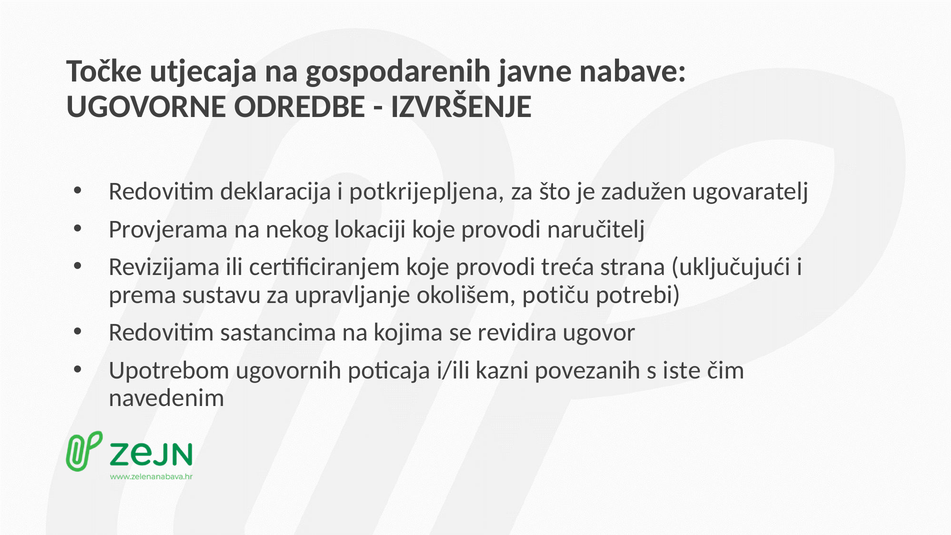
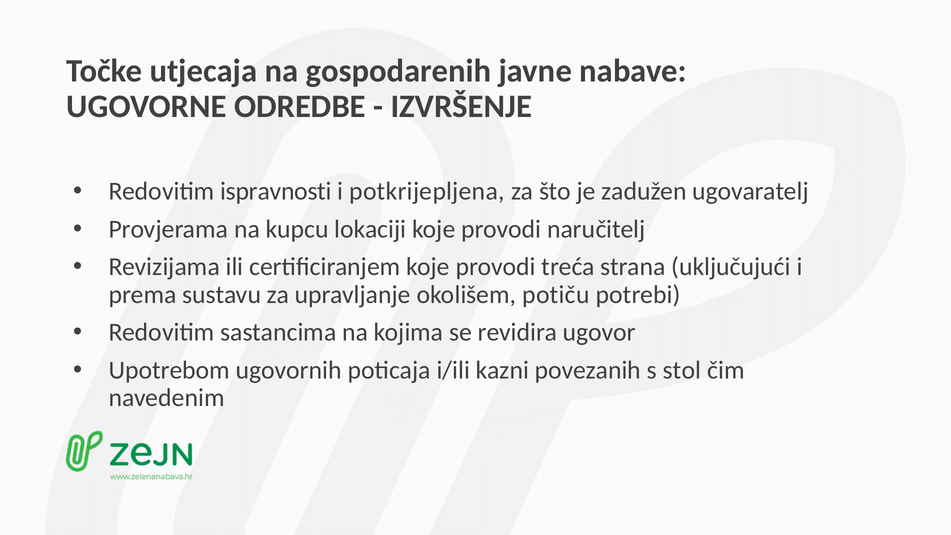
deklaracija: deklaracija -> ispravnosti
nekog: nekog -> kupcu
iste: iste -> stol
